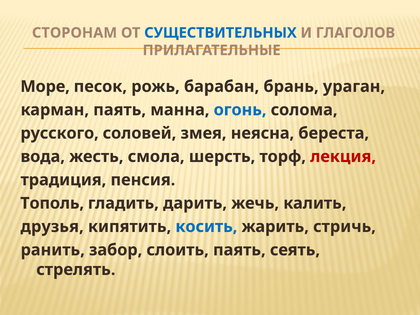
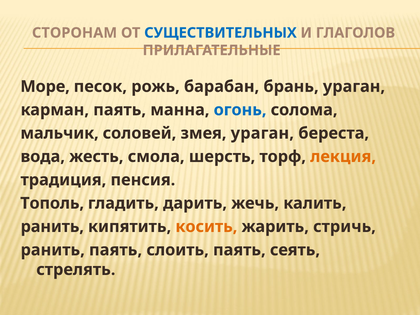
русского: русского -> мальчик
змея неясна: неясна -> ураган
лекция colour: red -> orange
друзья at (52, 227): друзья -> ранить
косить colour: blue -> orange
ранить забор: забор -> паять
